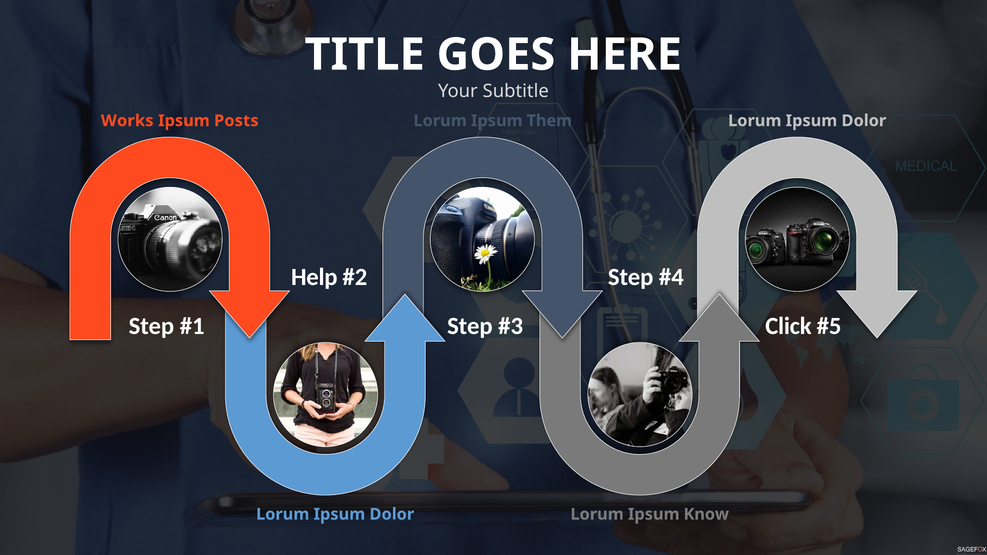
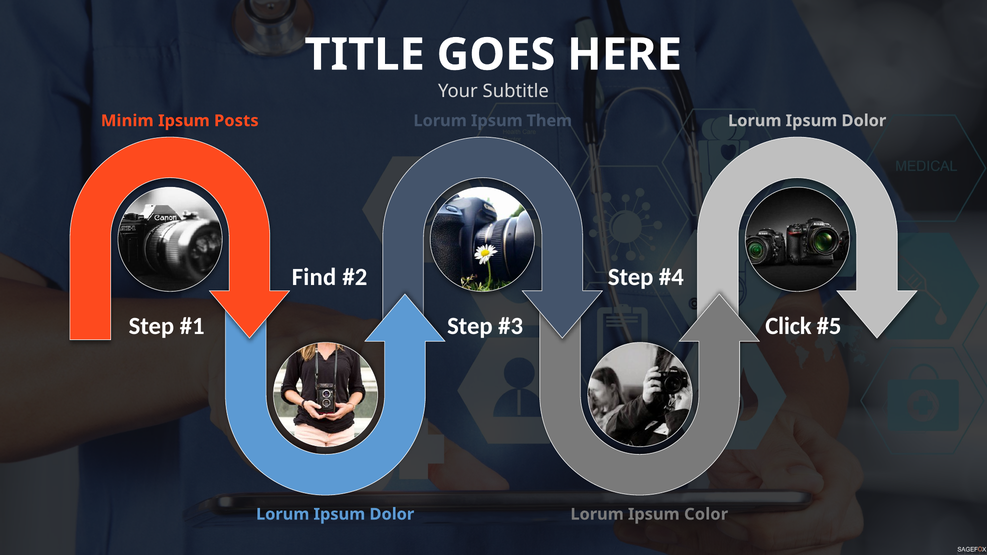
Works: Works -> Minim
Help: Help -> Find
Know: Know -> Color
